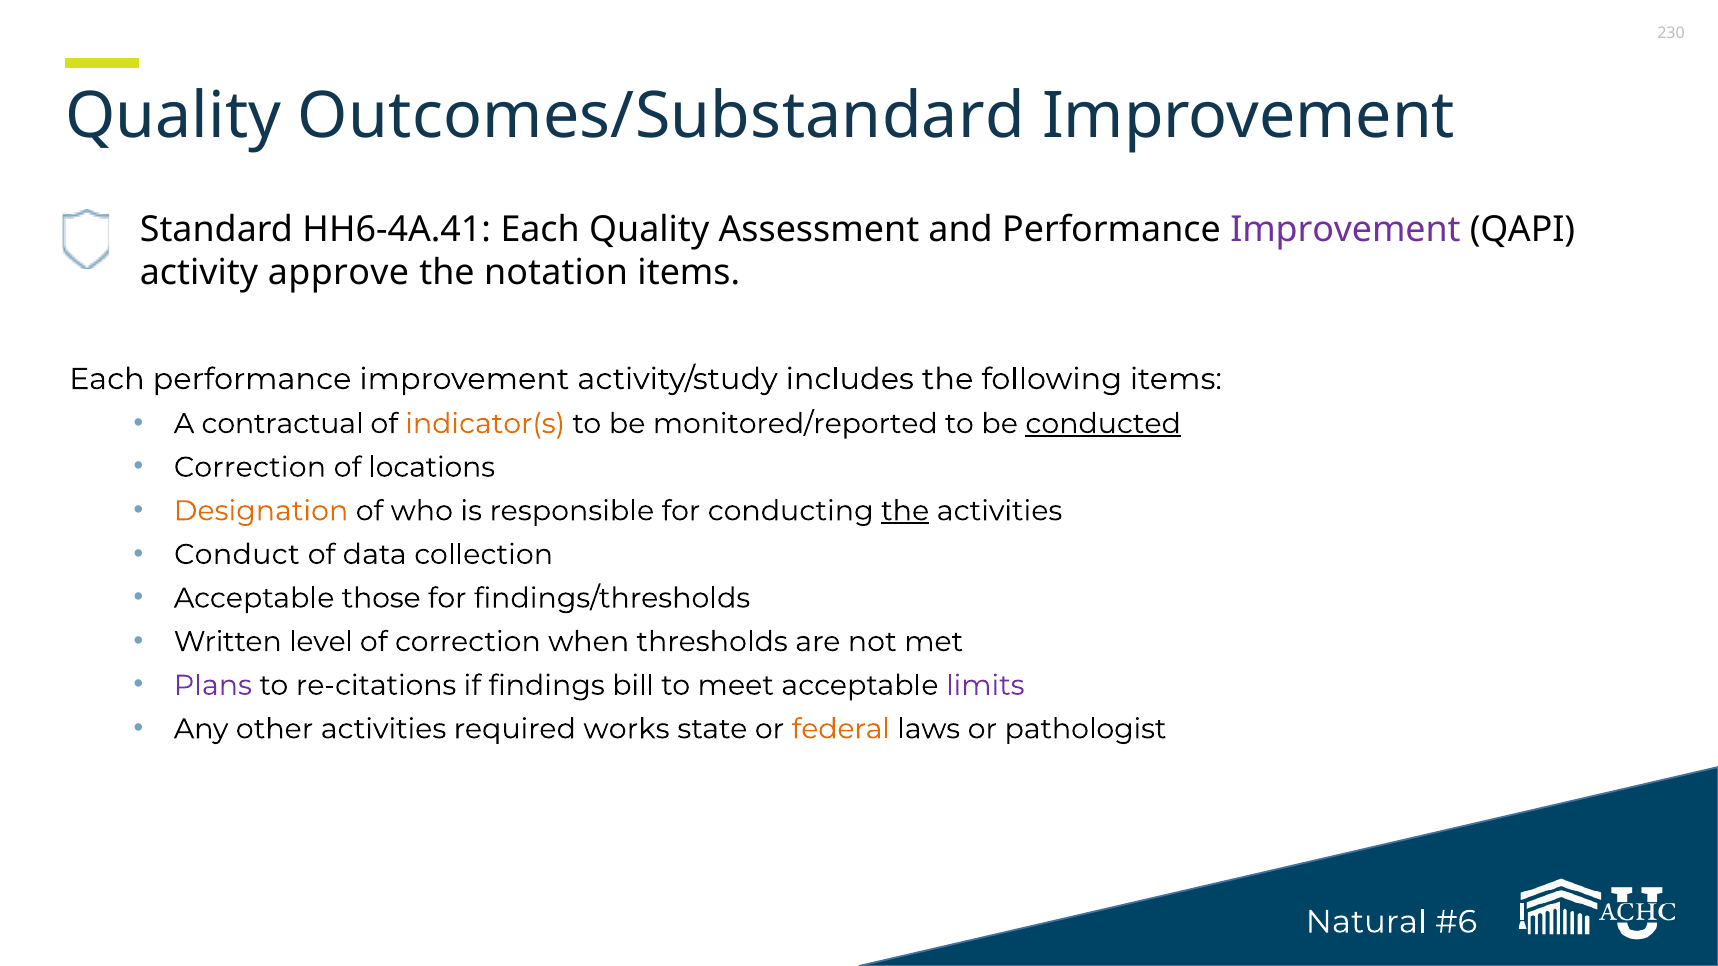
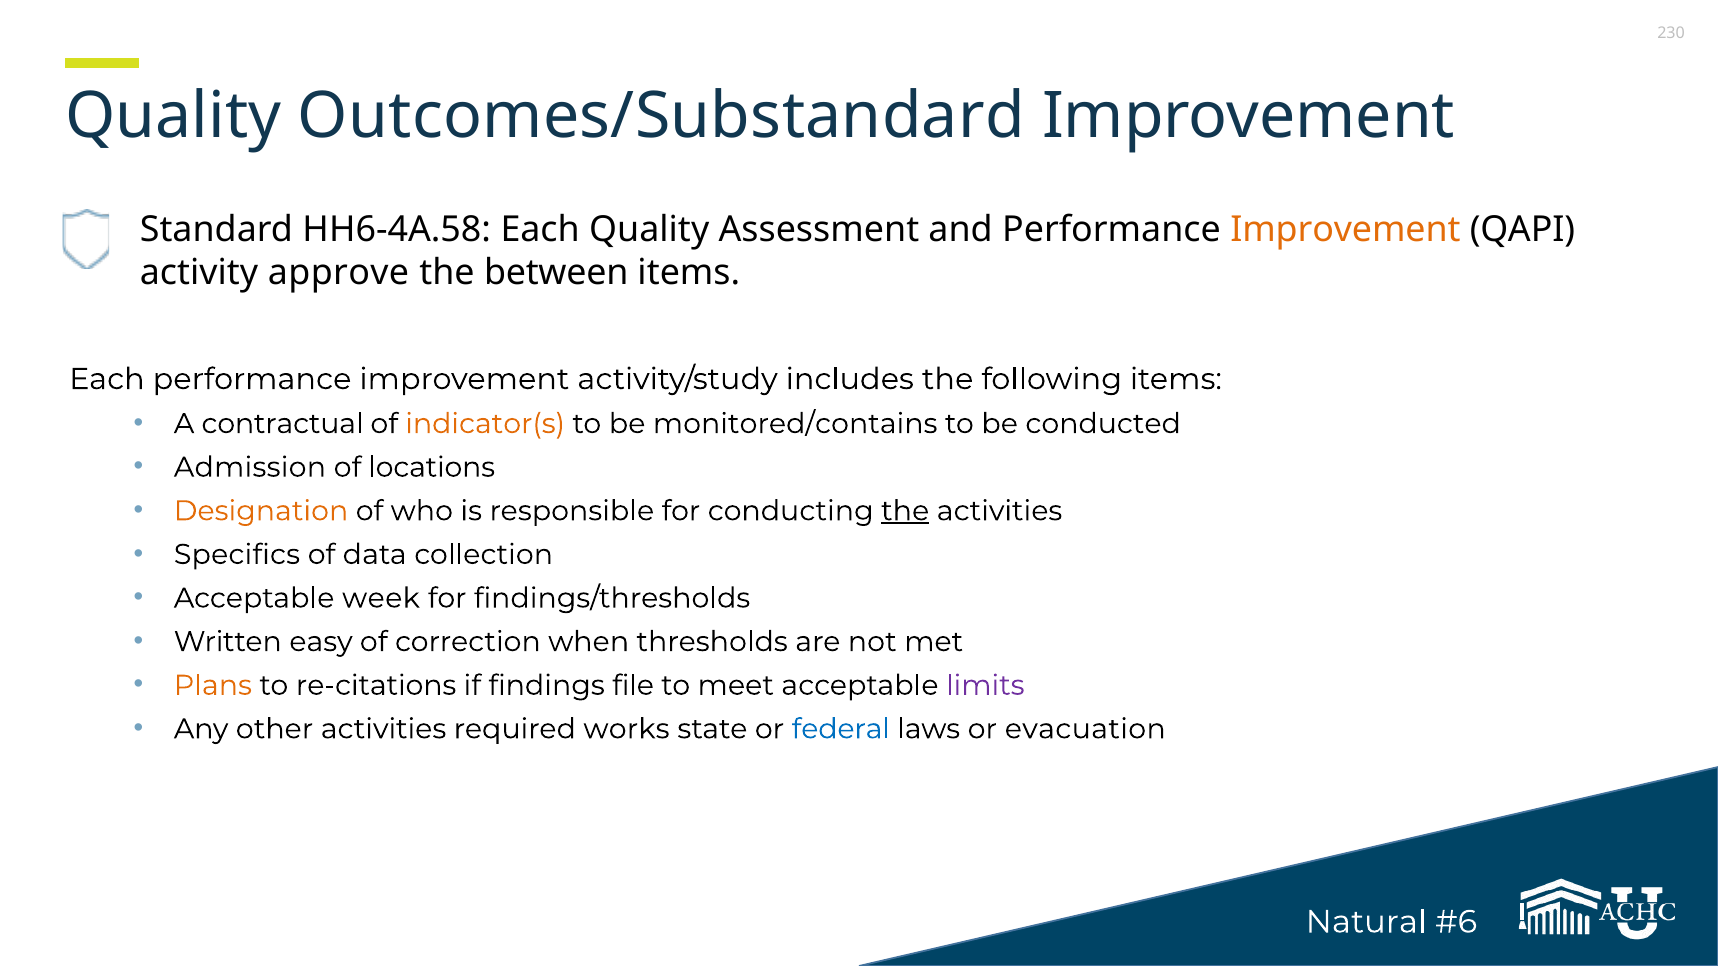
HH6-4A.41: HH6-4A.41 -> HH6-4A.58
Improvement at (1345, 229) colour: purple -> orange
notation: notation -> between
monitored/reported: monitored/reported -> monitored/contains
conducted underline: present -> none
Correction at (250, 467): Correction -> Admission
Conduct: Conduct -> Specifics
those: those -> week
level: level -> easy
Plans colour: purple -> orange
bill: bill -> file
federal colour: orange -> blue
pathologist: pathologist -> evacuation
